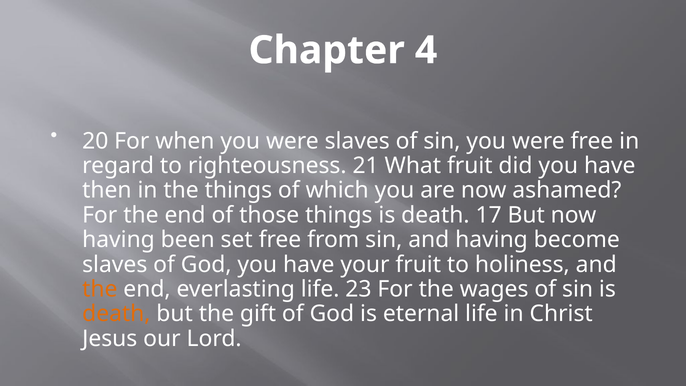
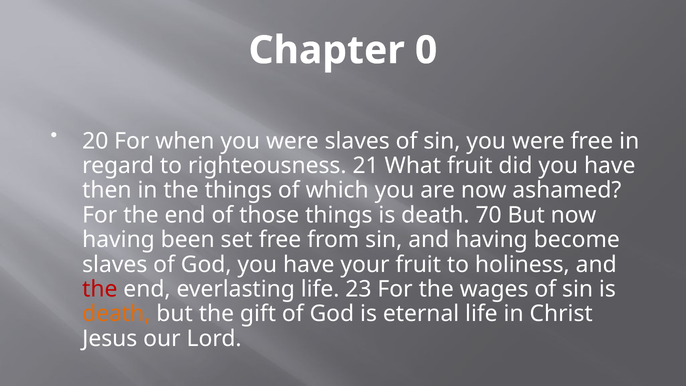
4: 4 -> 0
17: 17 -> 70
the at (100, 289) colour: orange -> red
